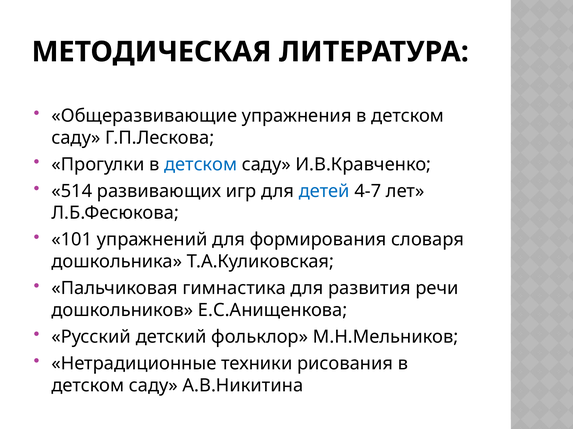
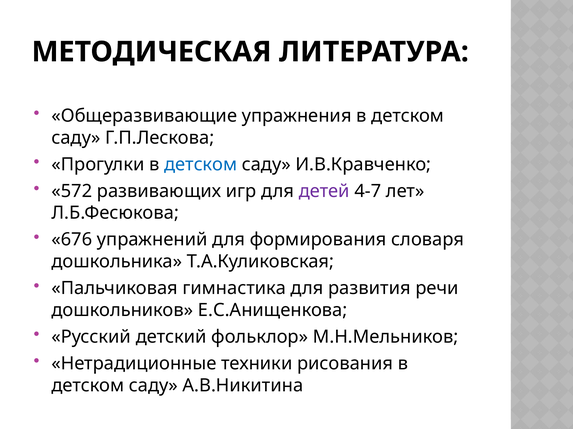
514: 514 -> 572
детей colour: blue -> purple
101: 101 -> 676
